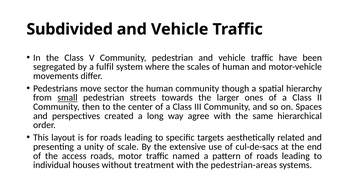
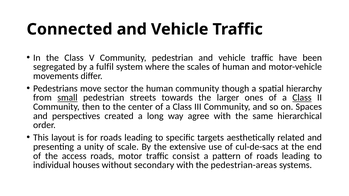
Subdivided: Subdivided -> Connected
Class at (302, 98) underline: none -> present
named: named -> consist
treatment: treatment -> secondary
